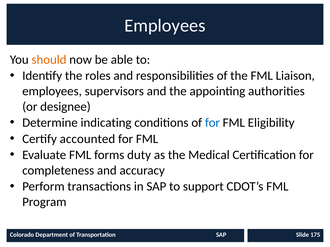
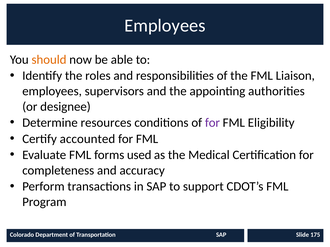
indicating: indicating -> resources
for at (212, 123) colour: blue -> purple
duty: duty -> used
